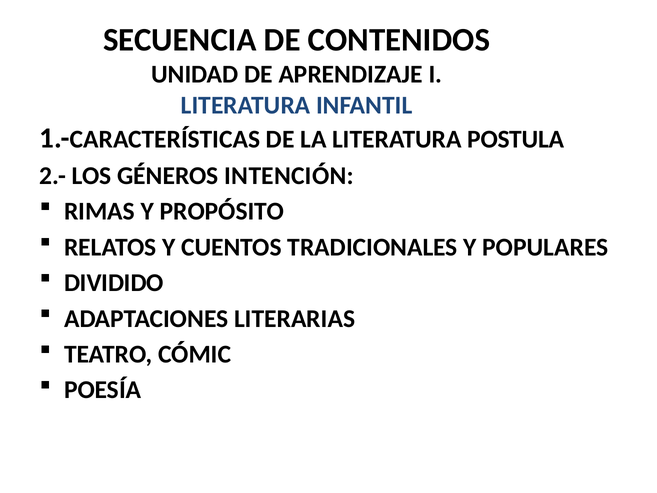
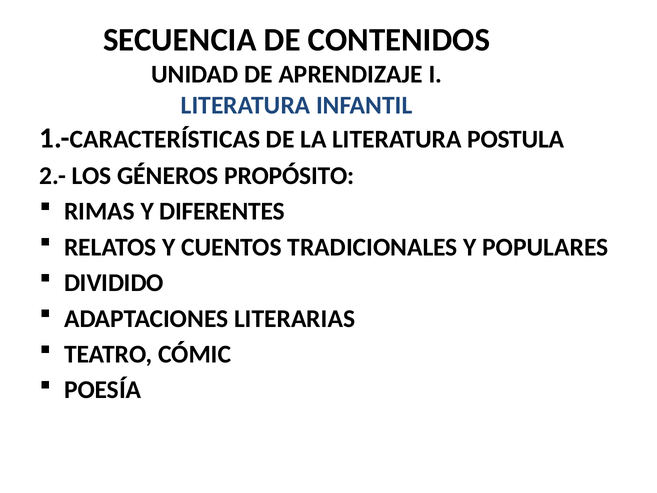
INTENCIÓN: INTENCIÓN -> PROPÓSITO
PROPÓSITO: PROPÓSITO -> DIFERENTES
